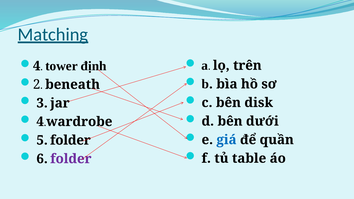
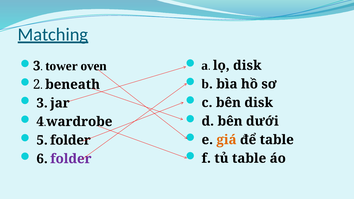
lọ trên: trên -> disk
4 at (37, 66): 4 -> 3
định: định -> oven
giá colour: blue -> orange
để quần: quần -> table
